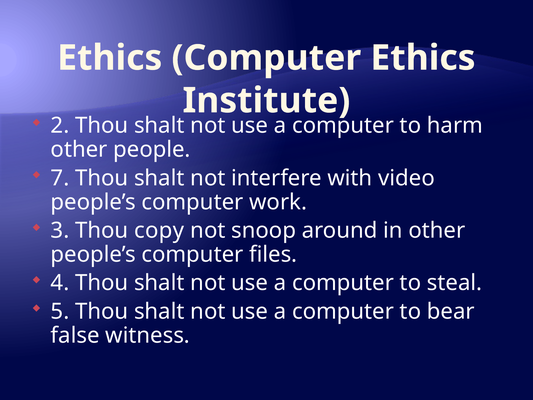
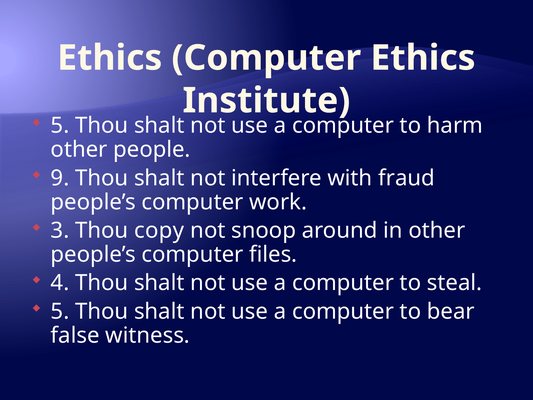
2 at (60, 126): 2 -> 5
7: 7 -> 9
video: video -> fraud
